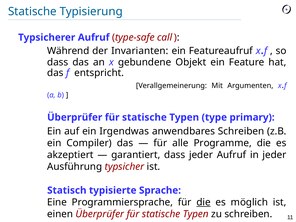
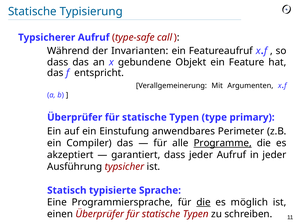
Irgendwas: Irgendwas -> Einstufung
anwendbares Schreiben: Schreiben -> Perimeter
Programme underline: none -> present
